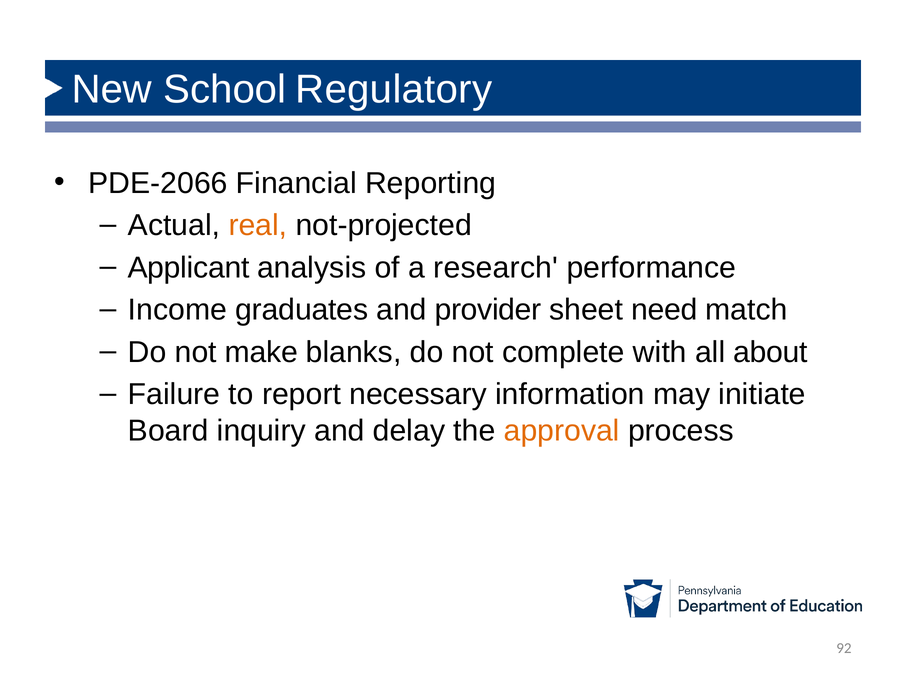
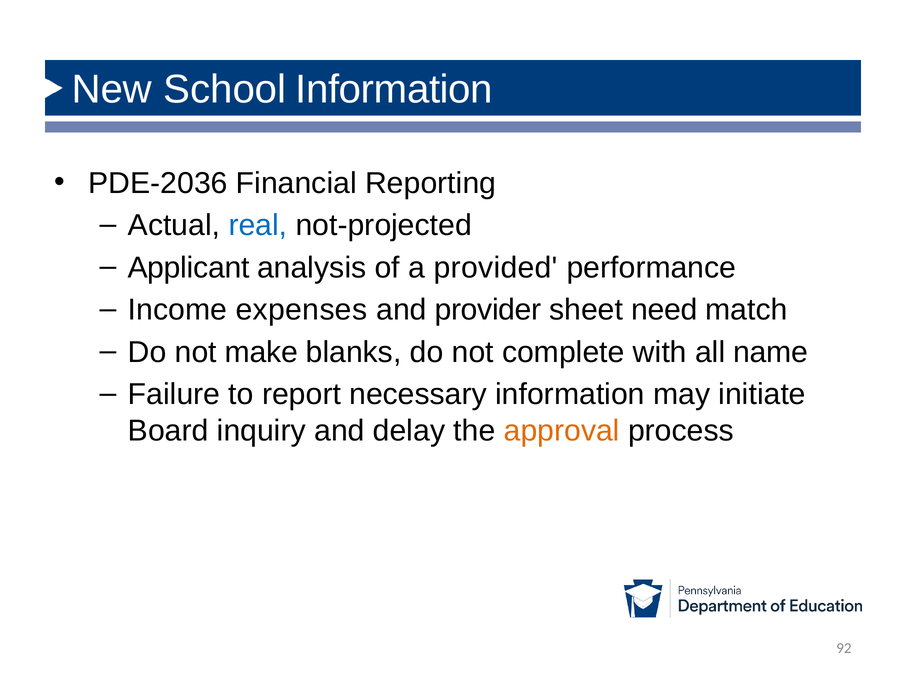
School Regulatory: Regulatory -> Information
PDE-2066: PDE-2066 -> PDE-2036
real colour: orange -> blue
research: research -> provided
graduates: graduates -> expenses
about: about -> name
